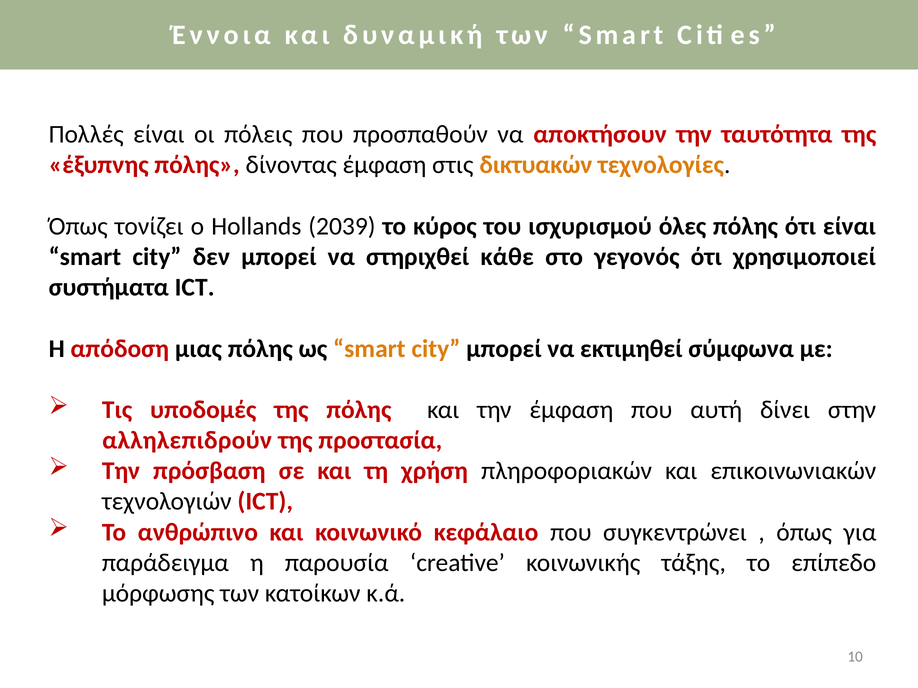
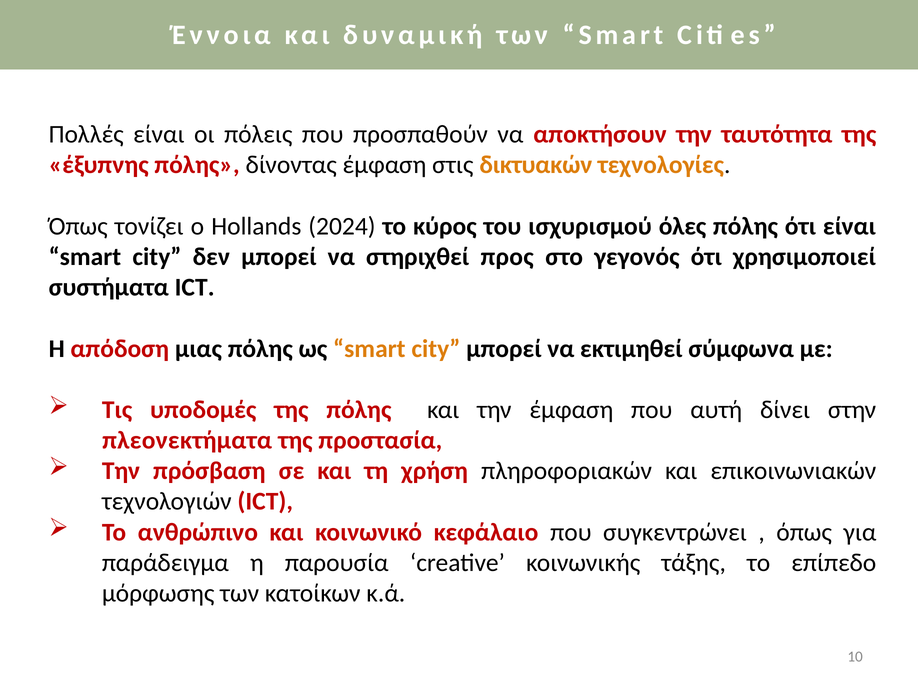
2039: 2039 -> 2024
κάθε: κάθε -> προς
αλληλεπιδρούν: αλληλεπιδρούν -> πλεονεκτήματα
